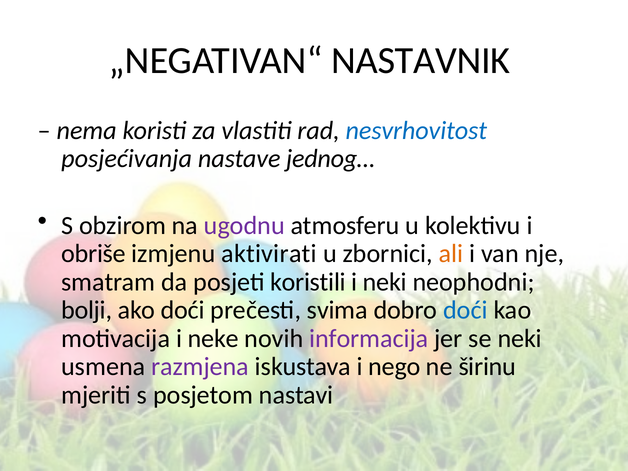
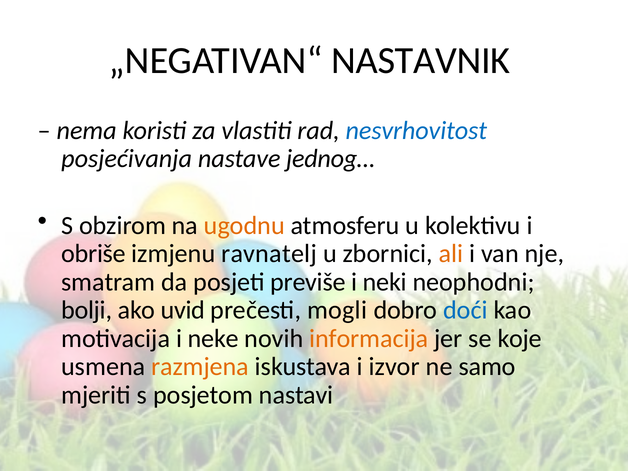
ugodnu colour: purple -> orange
aktivirati: aktivirati -> ravnatelj
koristili: koristili -> previše
ako doći: doći -> uvid
svima: svima -> mogli
informacija colour: purple -> orange
se neki: neki -> koje
razmjena colour: purple -> orange
nego: nego -> izvor
širinu: širinu -> samo
